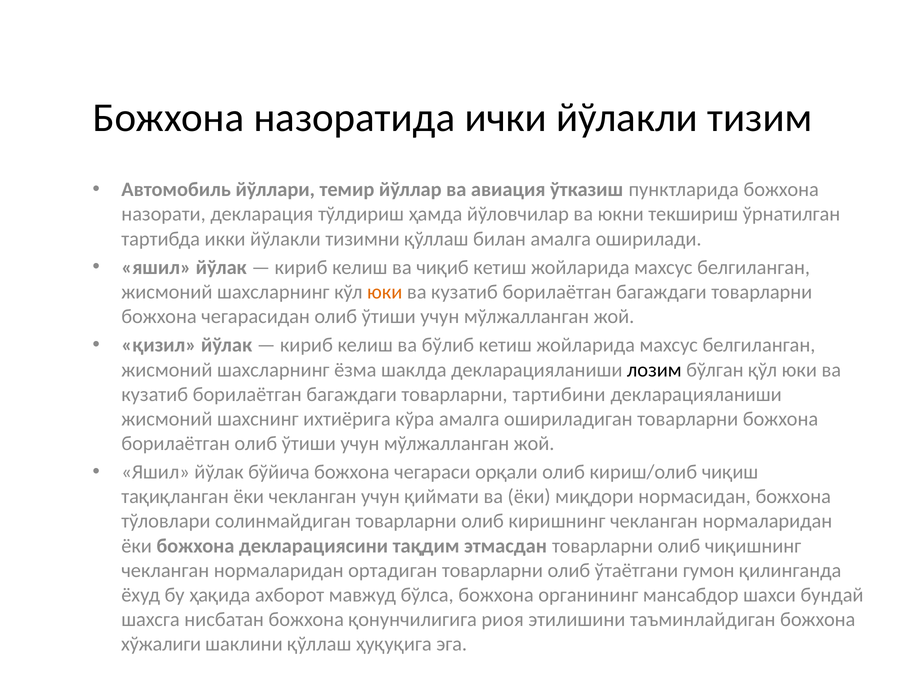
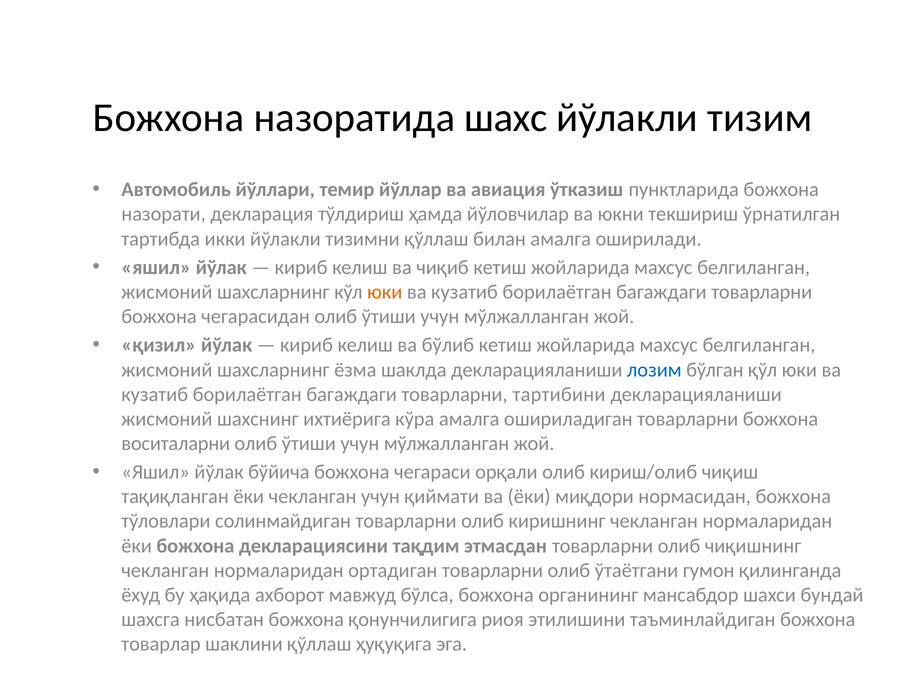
ички: ички -> шахс
лозим colour: black -> blue
борилаётган at (176, 443): борилаётган -> воситаларни
хўжалиги: хўжалиги -> товарлар
